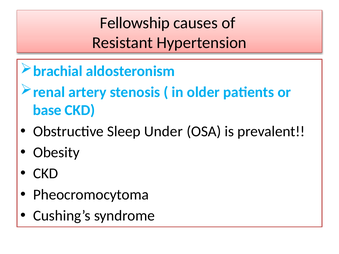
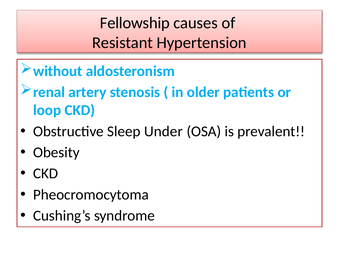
brachial: brachial -> without
base: base -> loop
